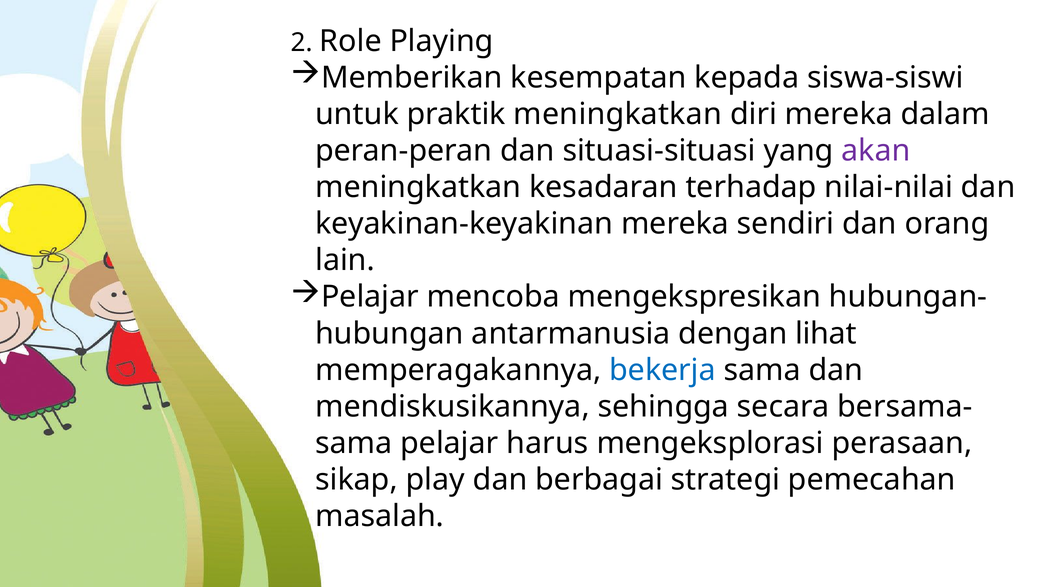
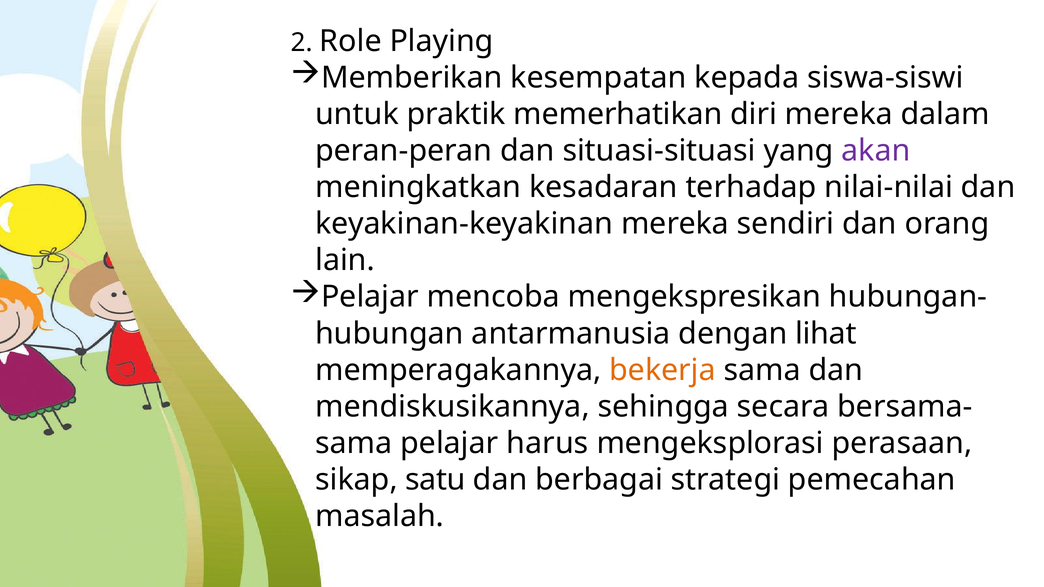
praktik meningkatkan: meningkatkan -> memerhatikan
bekerja colour: blue -> orange
play: play -> satu
